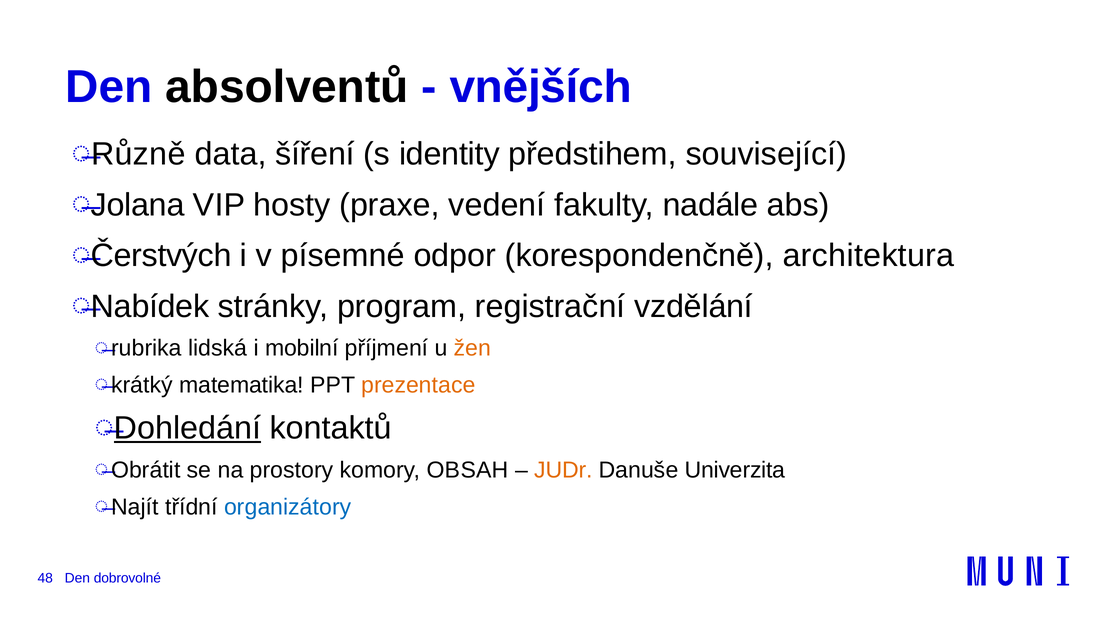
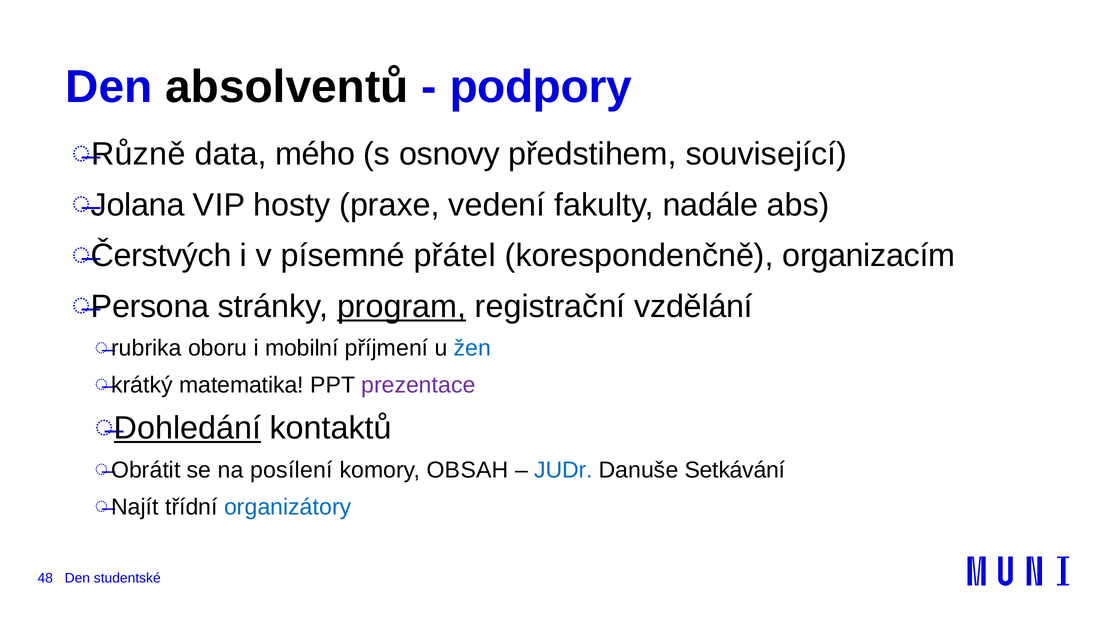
vnějších: vnějších -> podpory
šíření: šíření -> mého
identity: identity -> osnovy
odpor: odpor -> přátel
architektura: architektura -> organizacím
Nabídek: Nabídek -> Persona
program underline: none -> present
lidská: lidská -> oboru
žen colour: orange -> blue
prezentace colour: orange -> purple
prostory: prostory -> posílení
JUDr colour: orange -> blue
Univerzita: Univerzita -> Setkávání
dobrovolné: dobrovolné -> studentské
